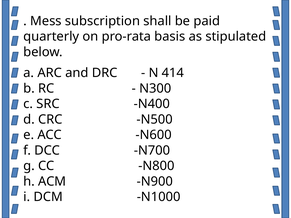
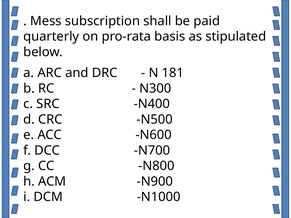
414: 414 -> 181
